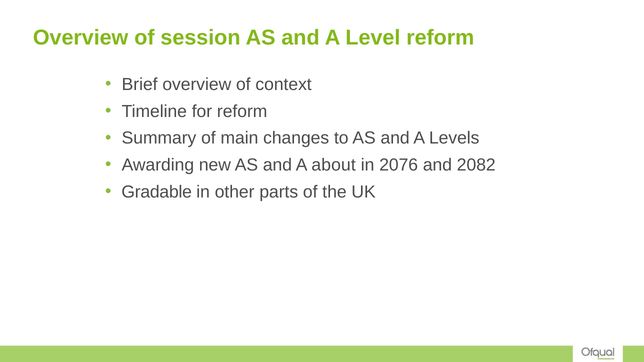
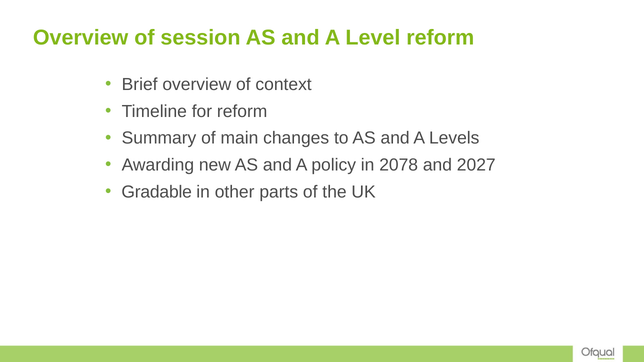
about: about -> policy
2076: 2076 -> 2078
2082: 2082 -> 2027
